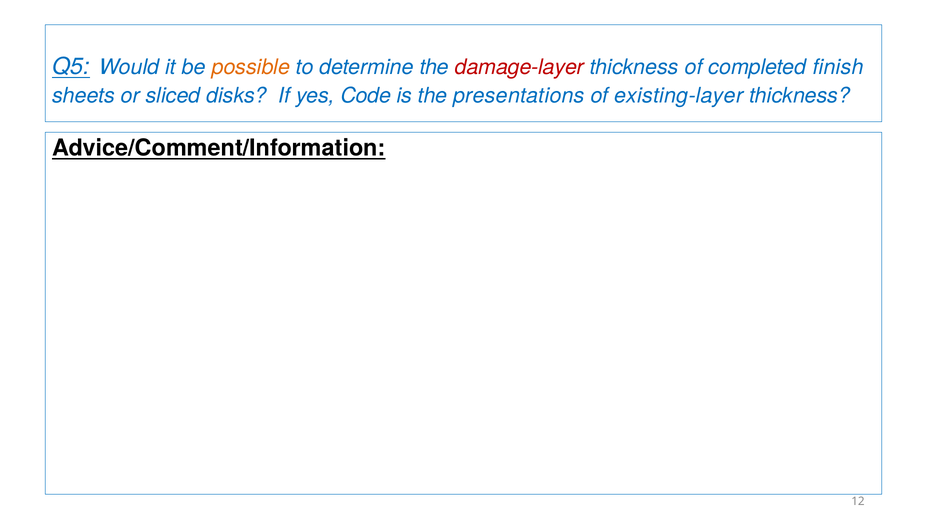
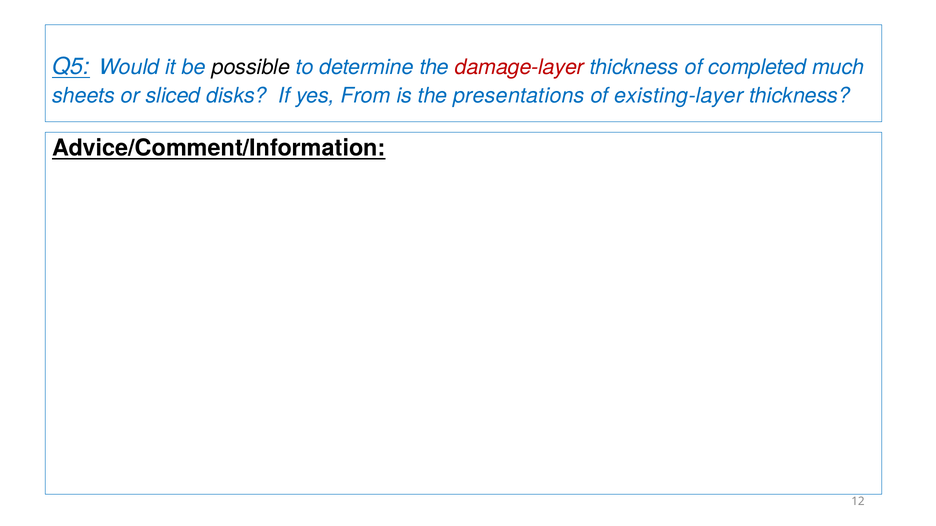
possible colour: orange -> black
finish: finish -> much
Code: Code -> From
